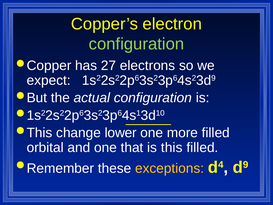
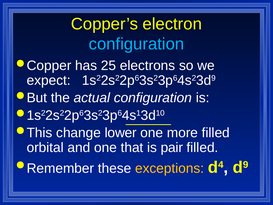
configuration at (136, 44) colour: light green -> light blue
27: 27 -> 25
is this: this -> pair
